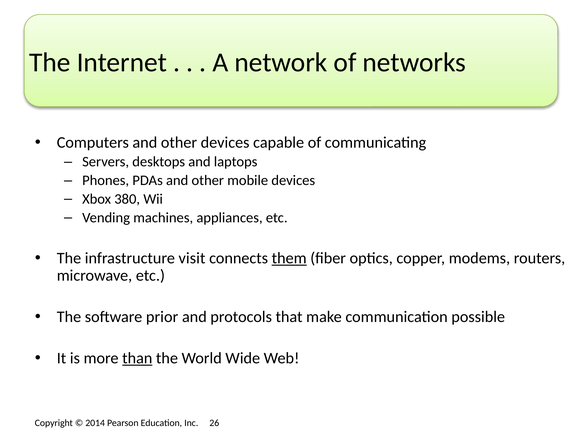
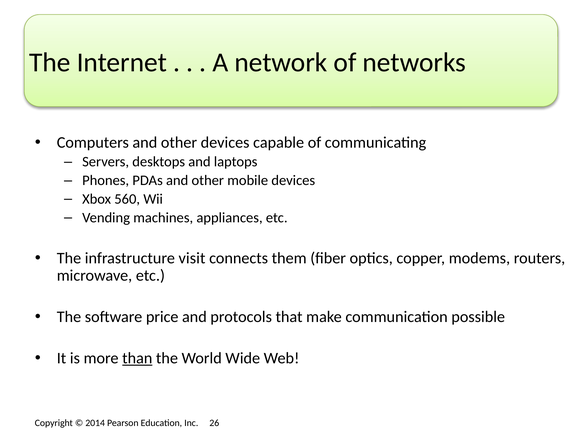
380: 380 -> 560
them underline: present -> none
prior: prior -> price
